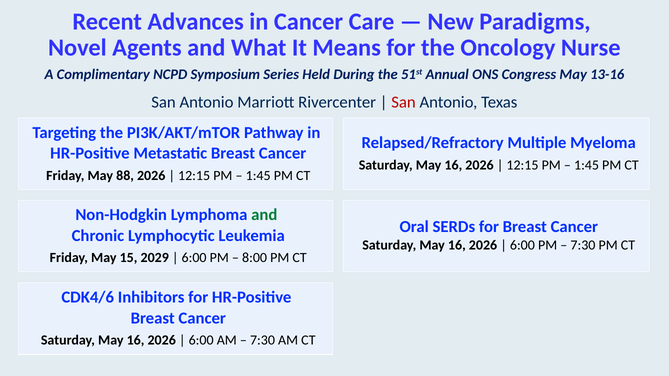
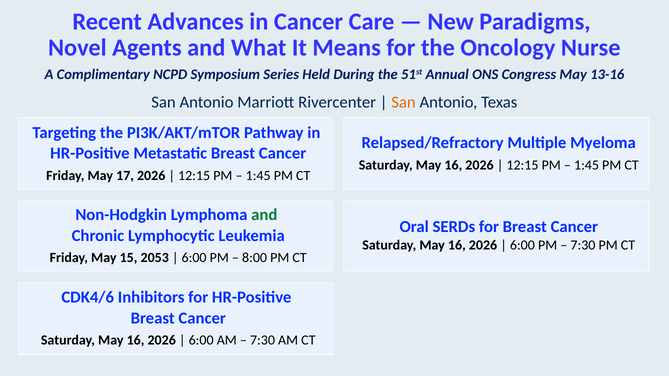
San at (403, 102) colour: red -> orange
88: 88 -> 17
2029: 2029 -> 2053
